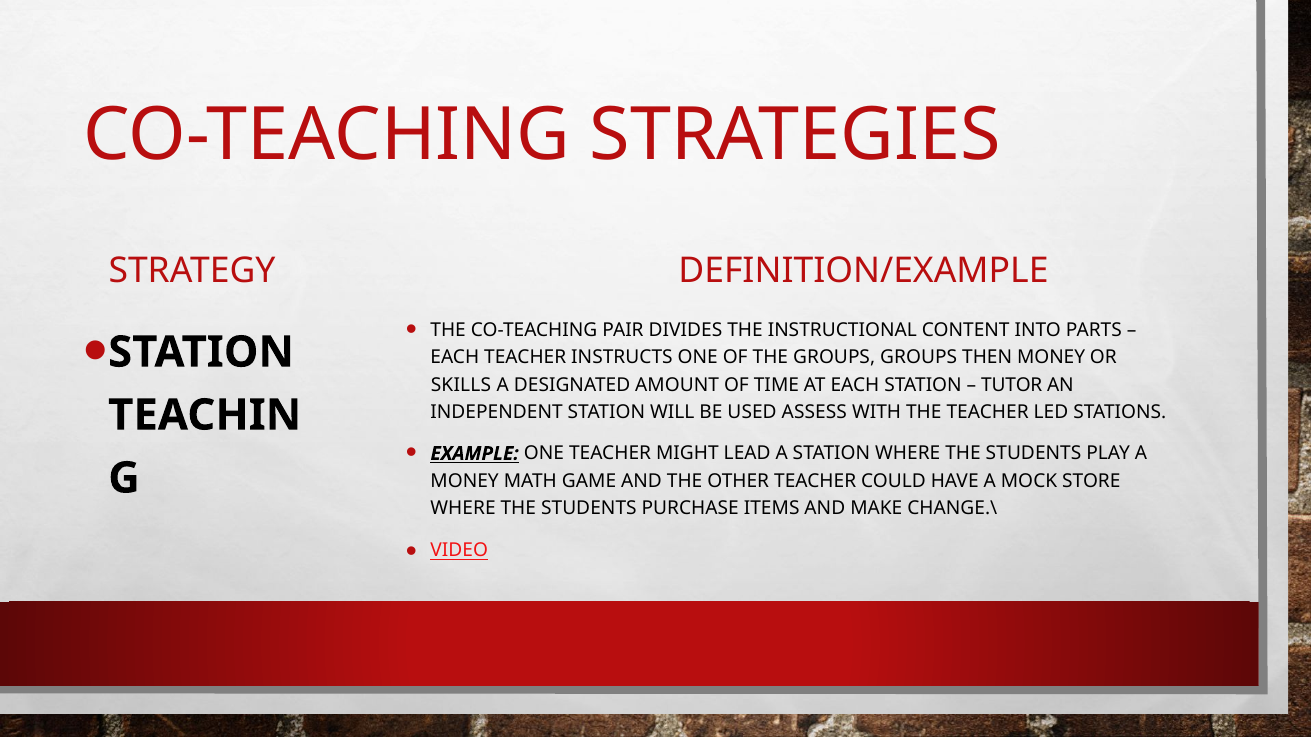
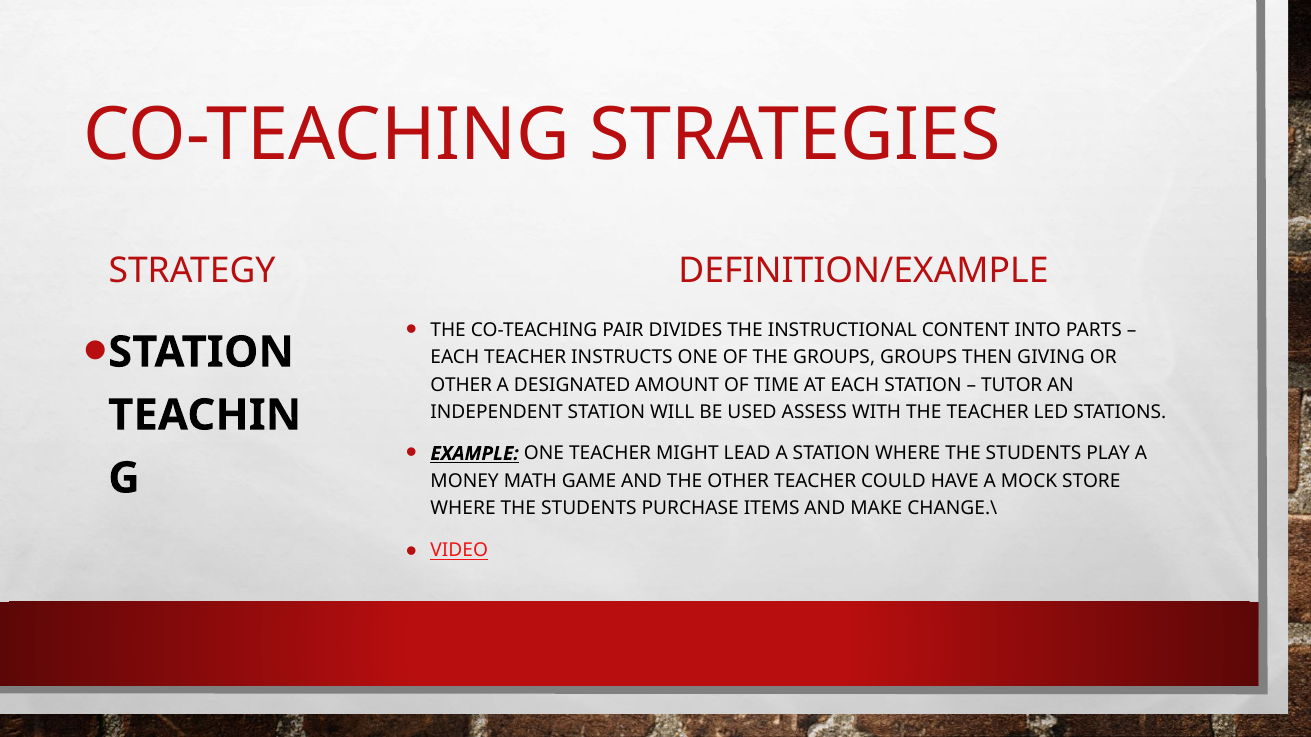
THEN MONEY: MONEY -> GIVING
SKILLS at (461, 385): SKILLS -> OTHER
